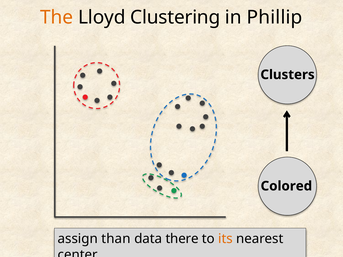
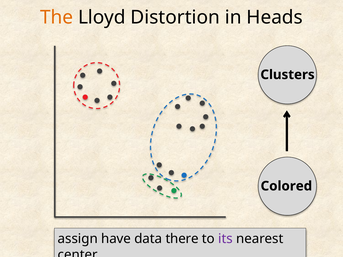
Clustering: Clustering -> Distortion
Phillip: Phillip -> Heads
than: than -> have
its colour: orange -> purple
